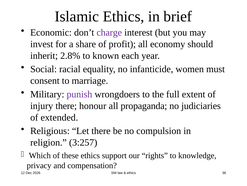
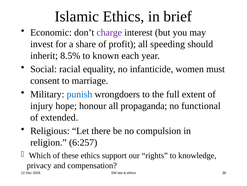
economy: economy -> speeding
2.8%: 2.8% -> 8.5%
punish colour: purple -> blue
injury there: there -> hope
judiciaries: judiciaries -> functional
3:257: 3:257 -> 6:257
